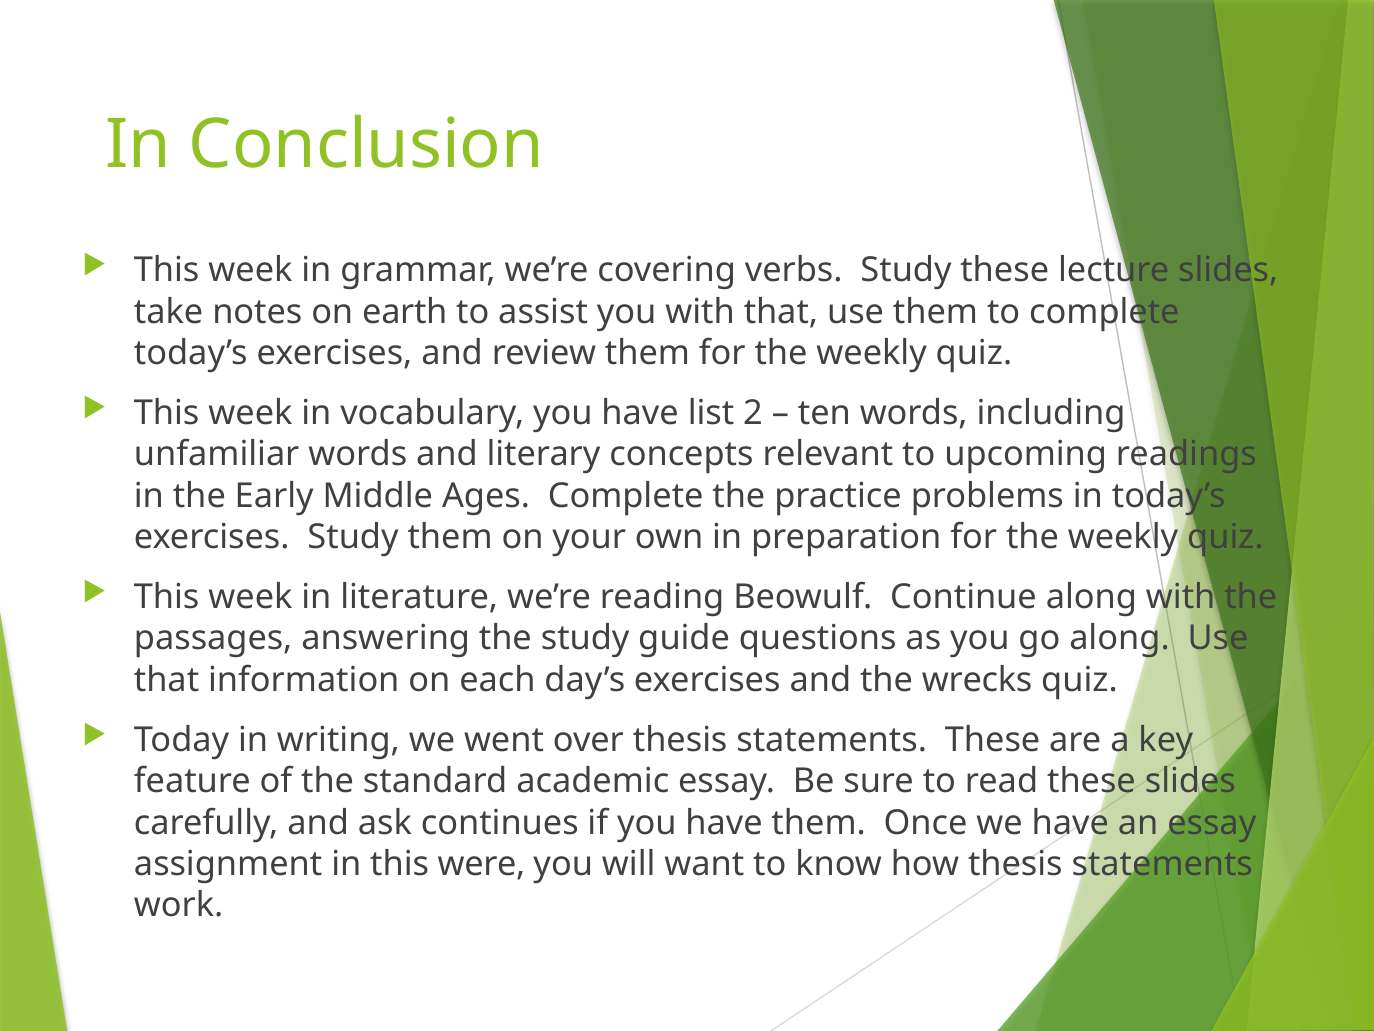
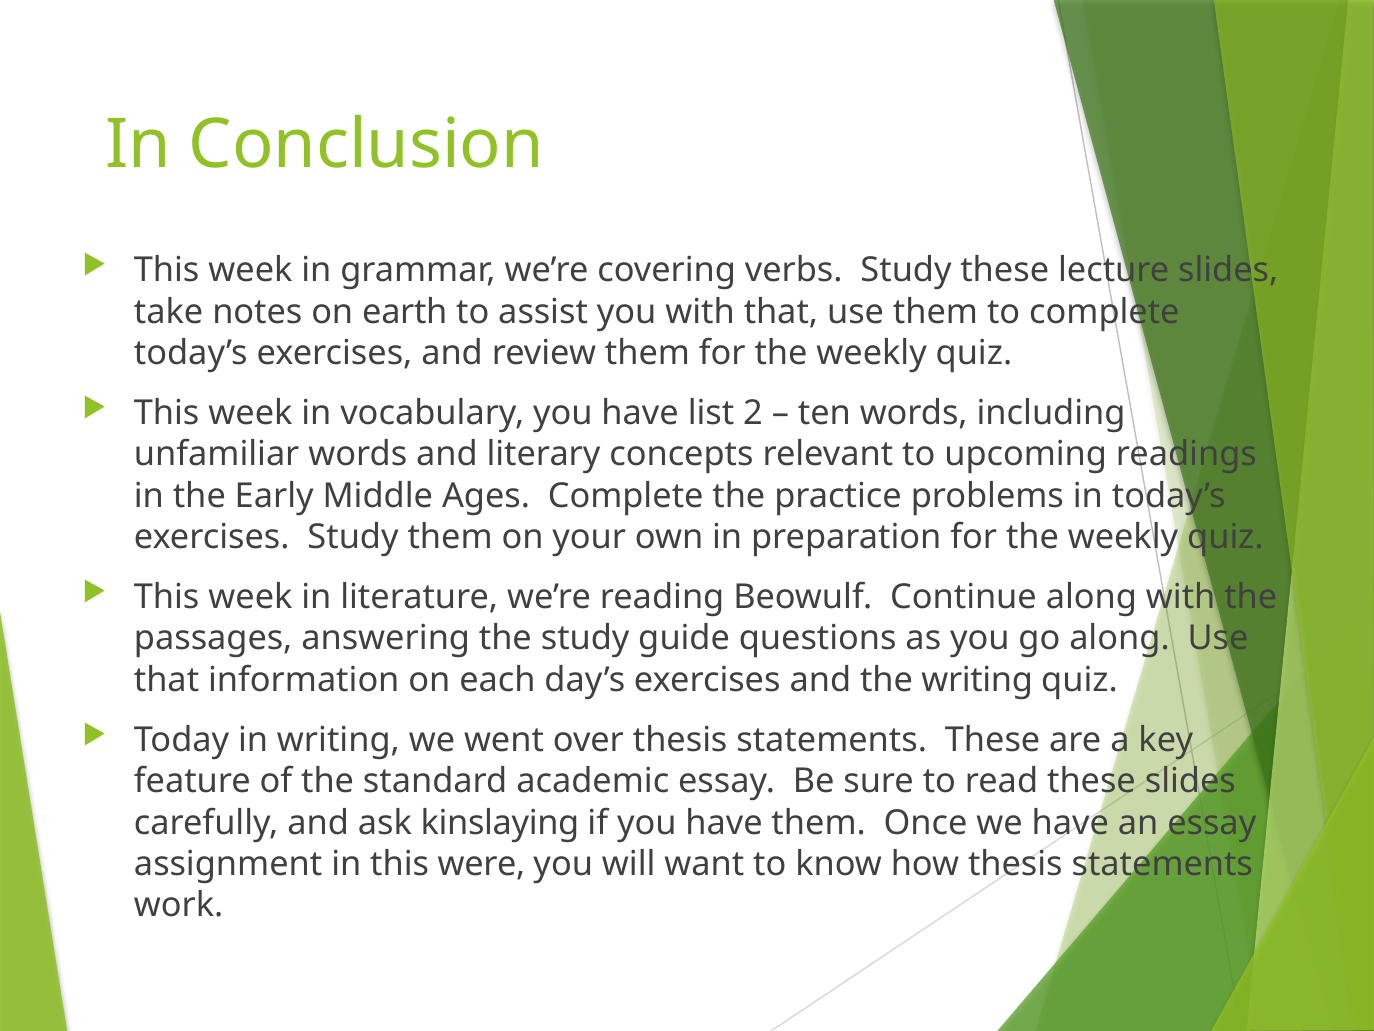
the wrecks: wrecks -> writing
continues: continues -> kinslaying
